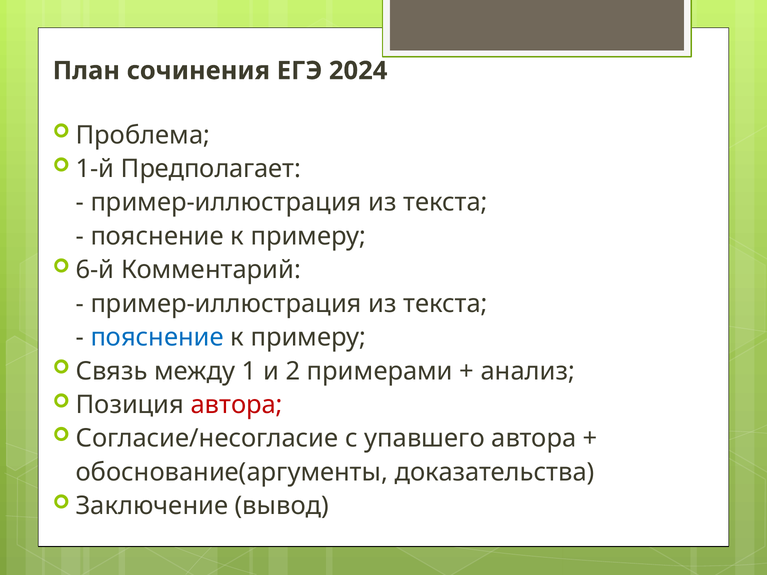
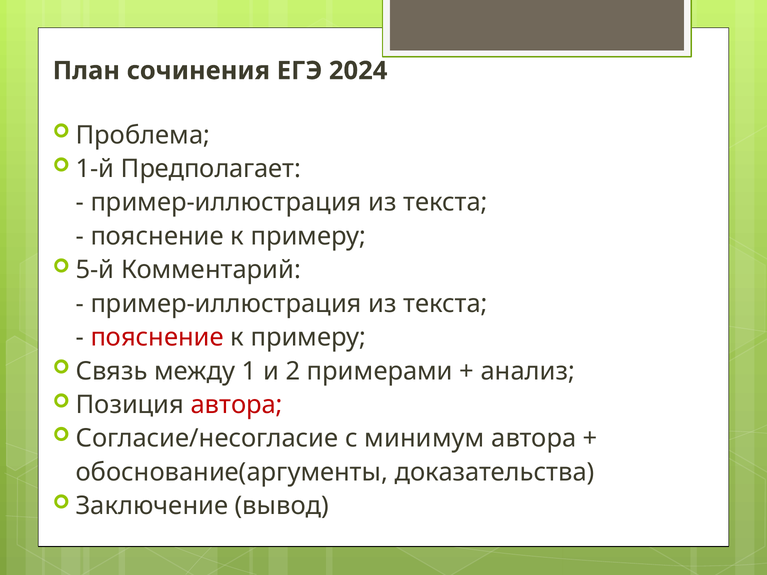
6-й: 6-й -> 5-й
пояснение at (157, 338) colour: blue -> red
упавшего: упавшего -> минимум
